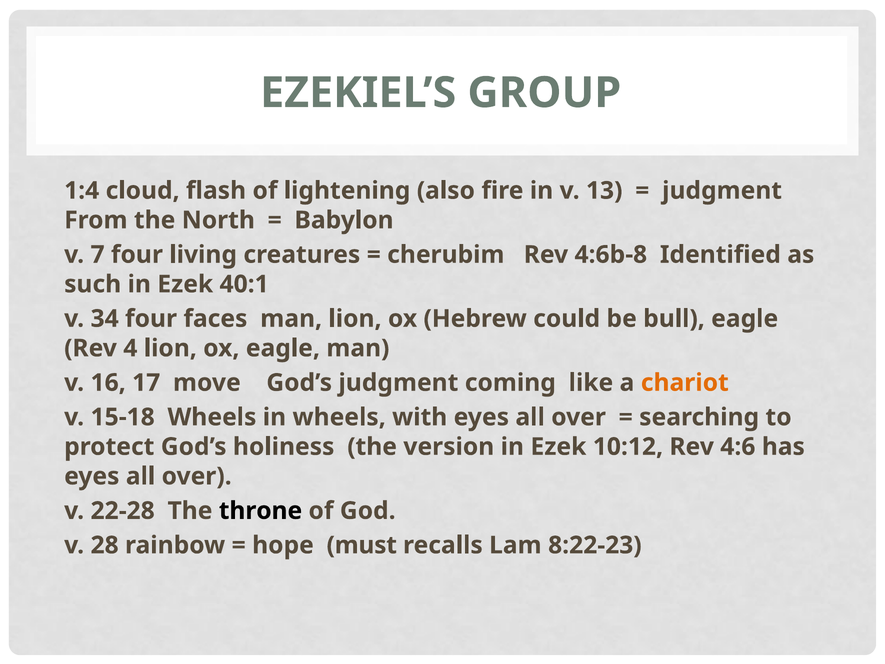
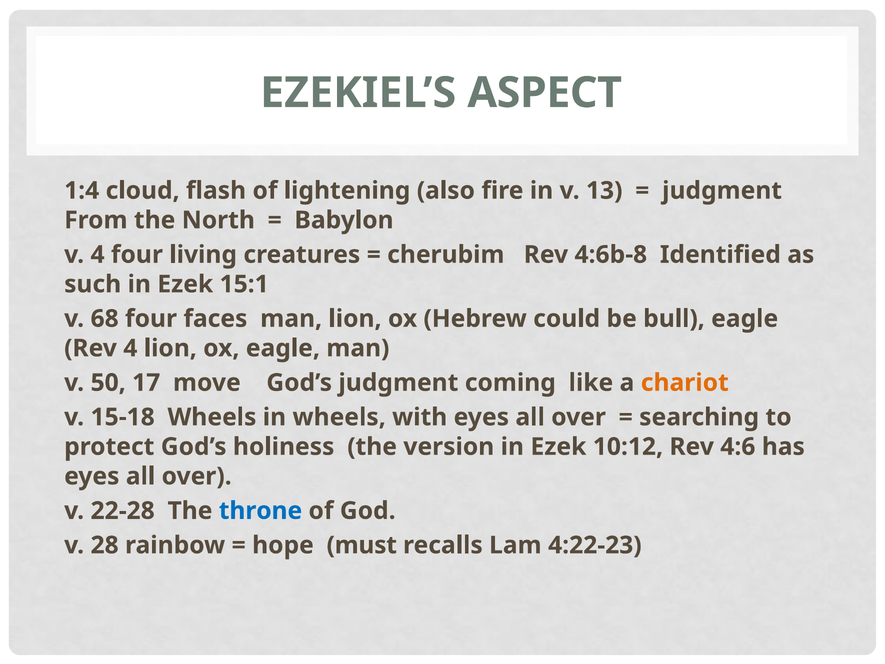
GROUP: GROUP -> ASPECT
v 7: 7 -> 4
40:1: 40:1 -> 15:1
34: 34 -> 68
16: 16 -> 50
throne colour: black -> blue
8:22-23: 8:22-23 -> 4:22-23
